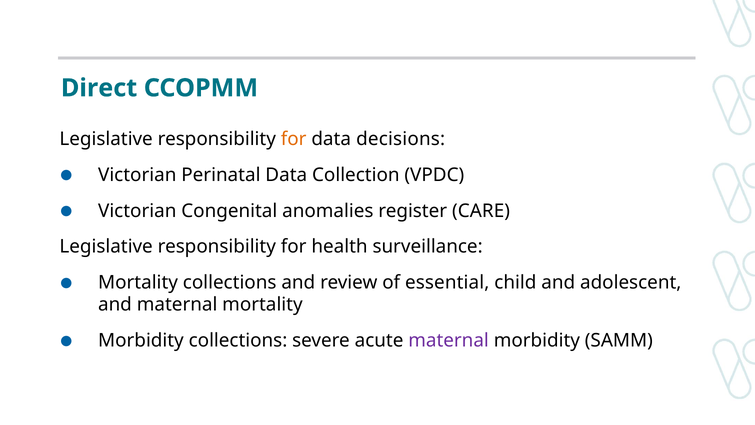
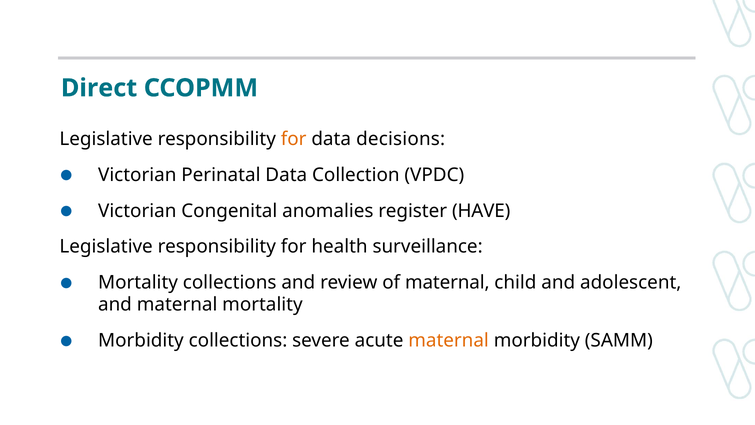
CARE: CARE -> HAVE
of essential: essential -> maternal
maternal at (449, 341) colour: purple -> orange
